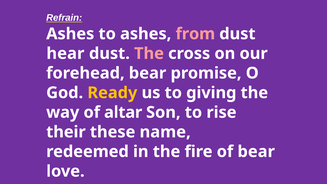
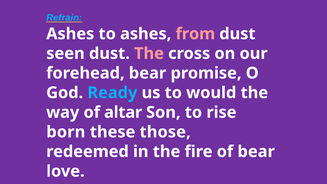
Refrain colour: white -> light blue
hear: hear -> seen
Ready colour: yellow -> light blue
giving: giving -> would
their: their -> born
name: name -> those
